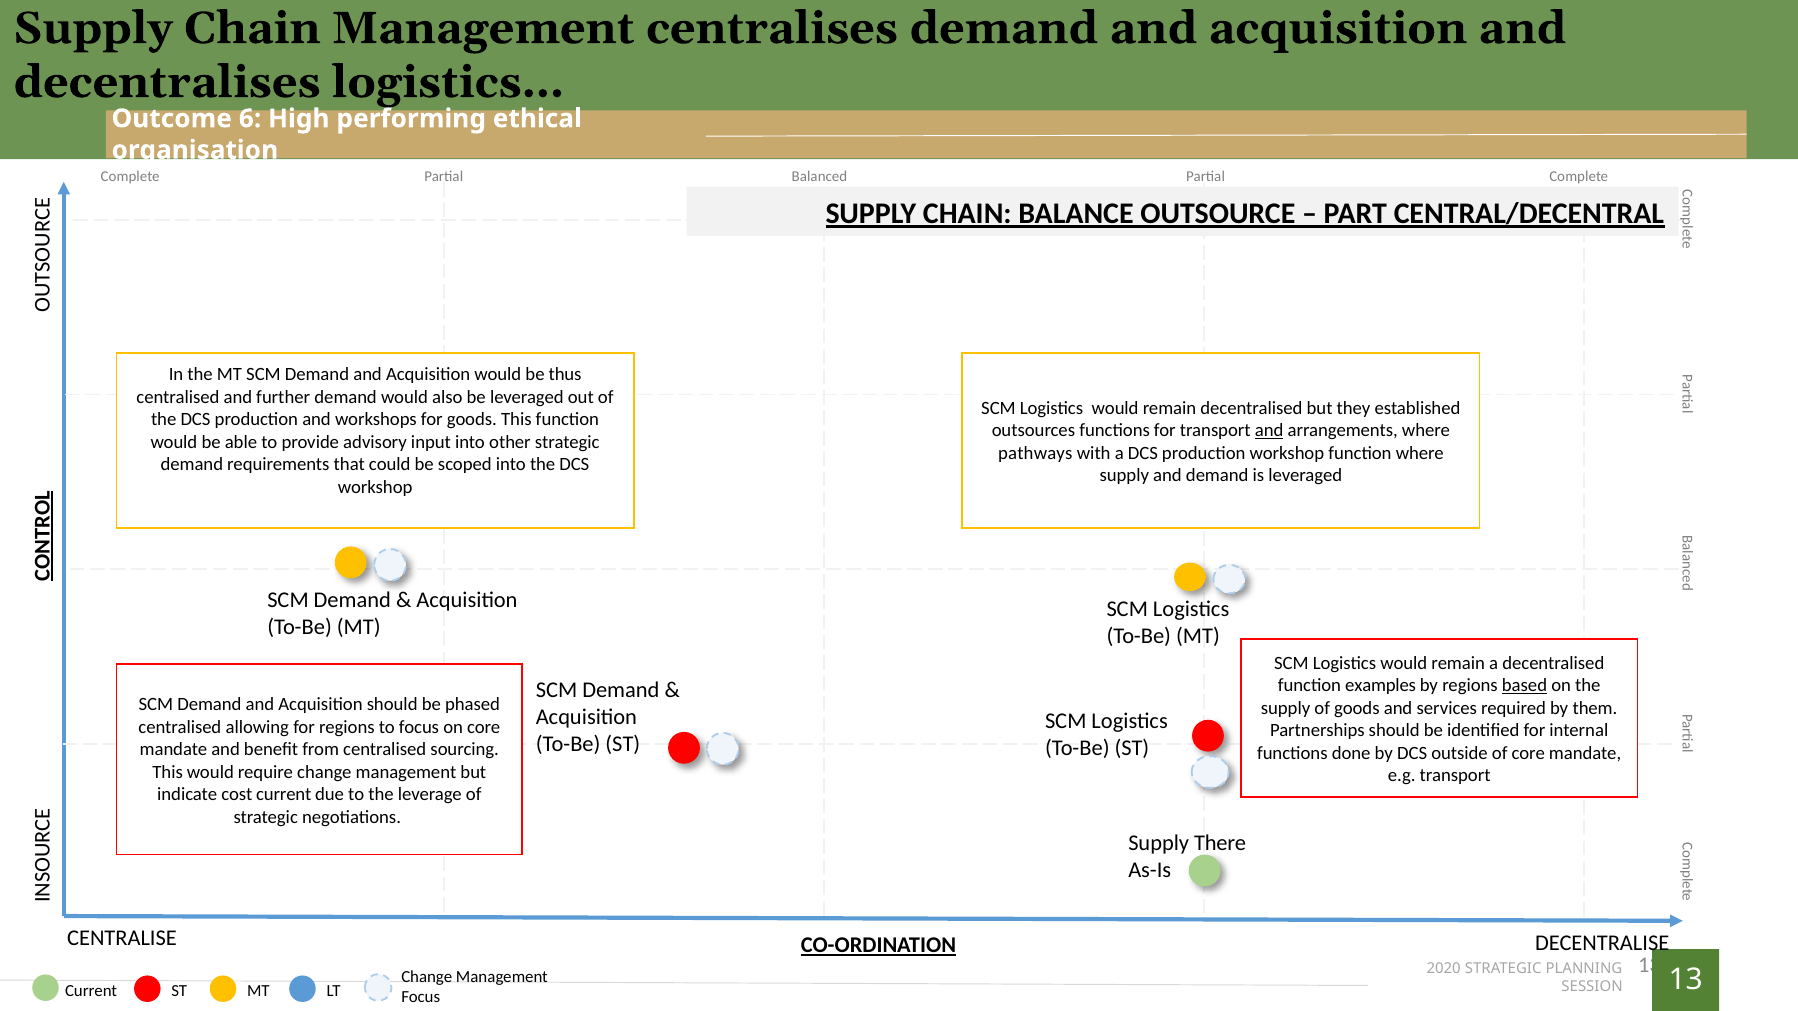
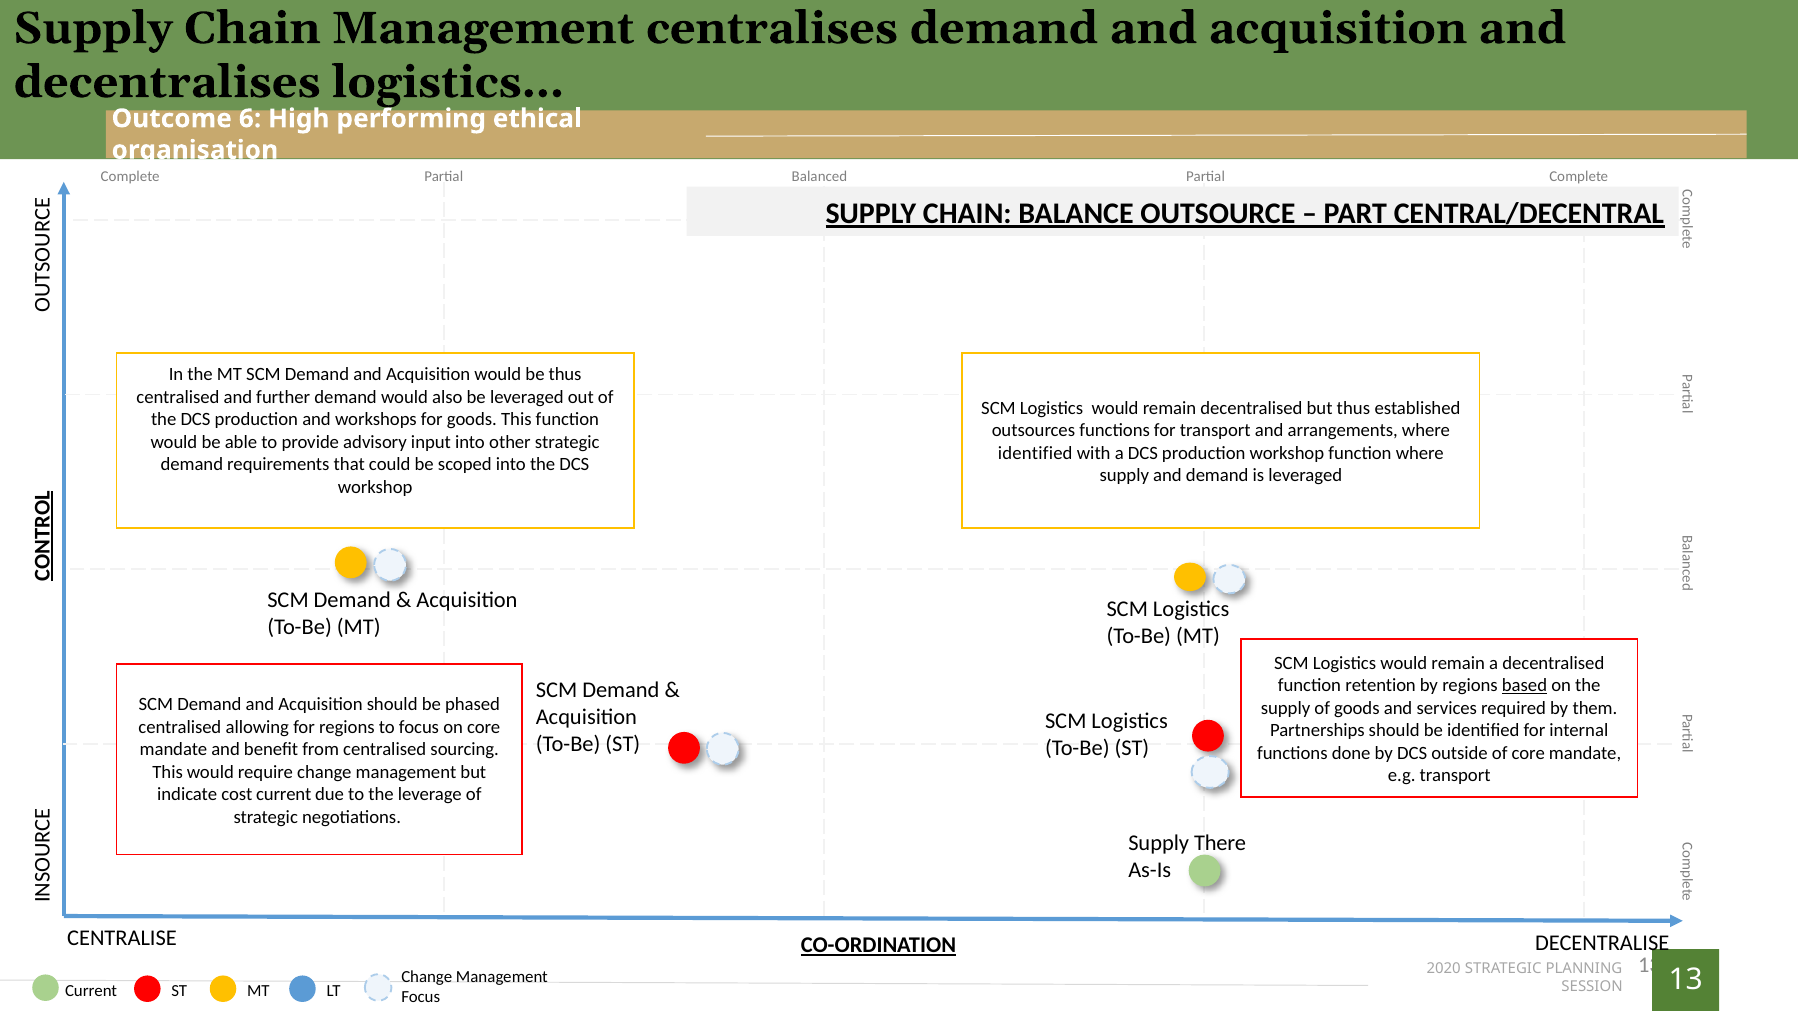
but they: they -> thus
and at (1269, 431) underline: present -> none
pathways at (1035, 453): pathways -> identified
examples: examples -> retention
